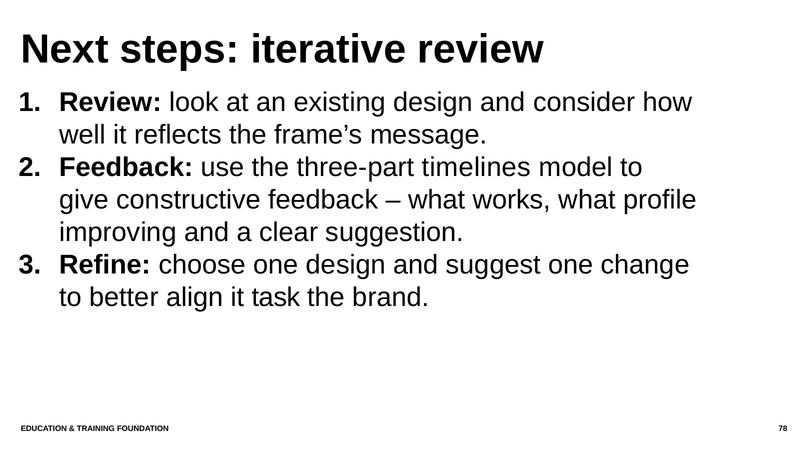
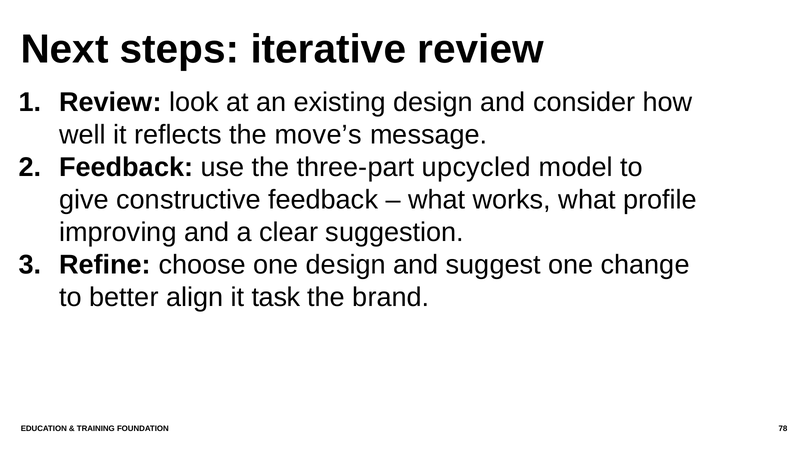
frame’s: frame’s -> move’s
timelines: timelines -> upcycled
